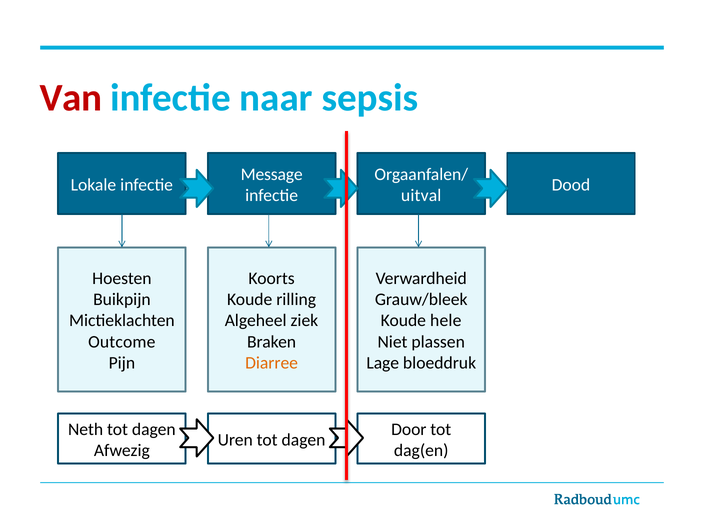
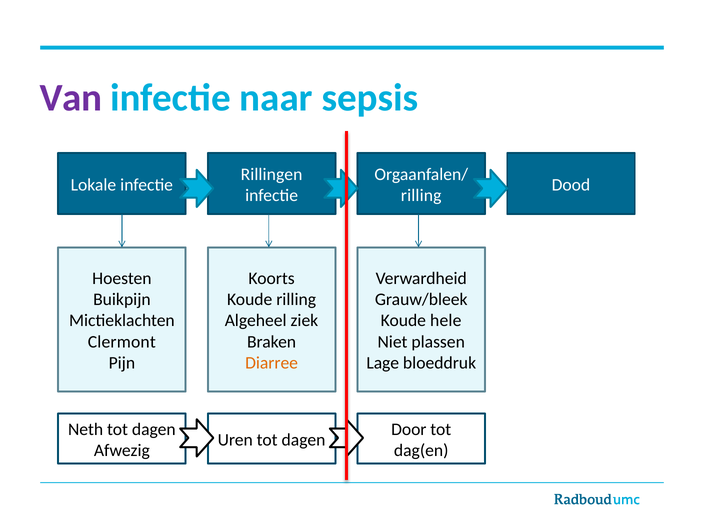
Van colour: red -> purple
Message: Message -> Rillingen
uitval at (421, 195): uitval -> rilling
Outcome: Outcome -> Clermont
